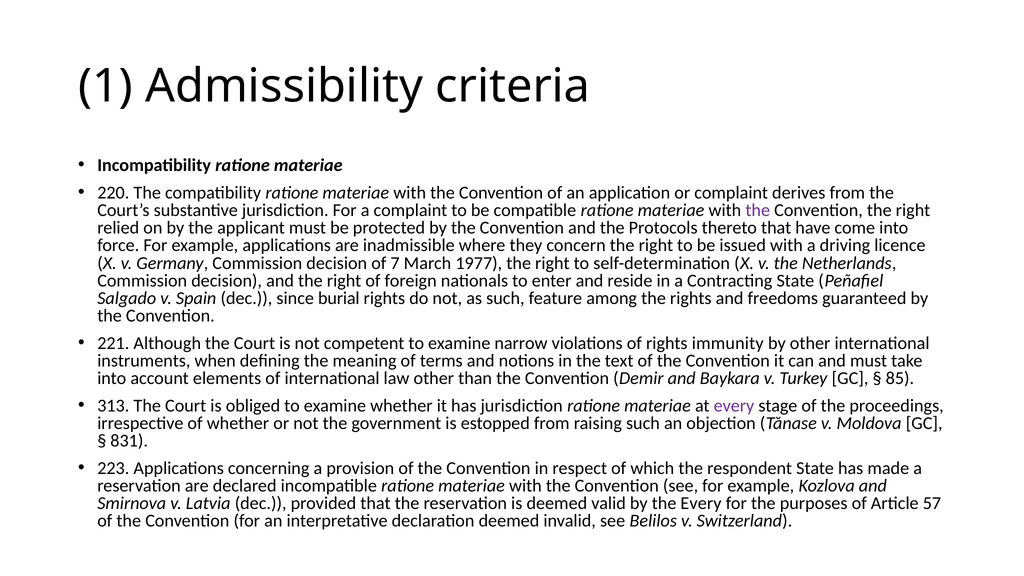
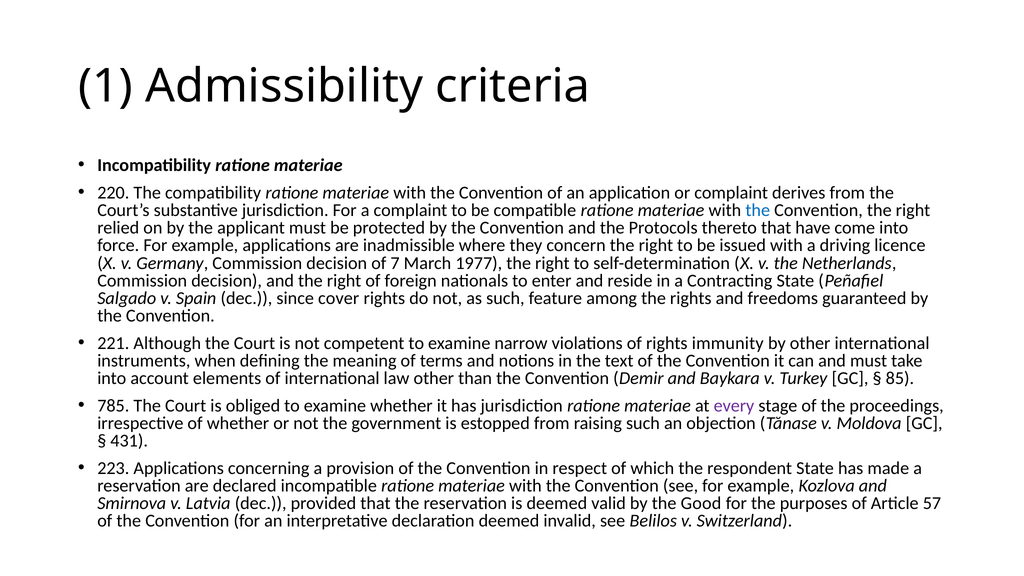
the at (758, 210) colour: purple -> blue
burial: burial -> cover
313: 313 -> 785
831: 831 -> 431
the Every: Every -> Good
